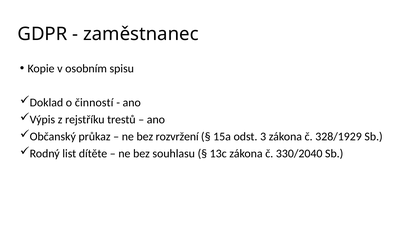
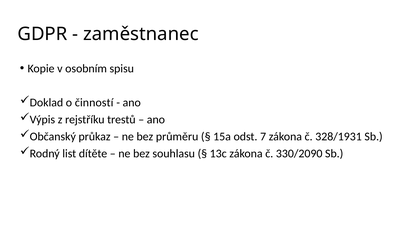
rozvržení: rozvržení -> průměru
3: 3 -> 7
328/1929: 328/1929 -> 328/1931
330/2040: 330/2040 -> 330/2090
